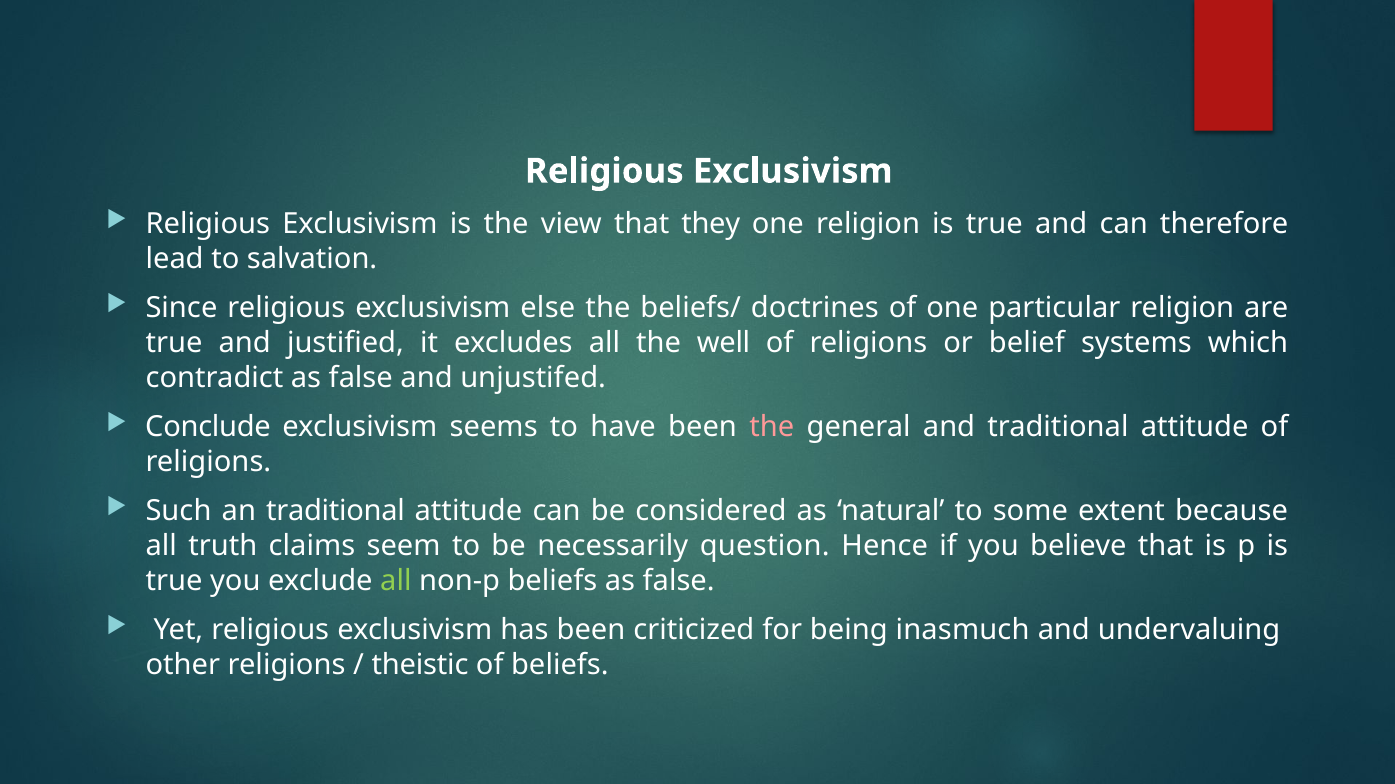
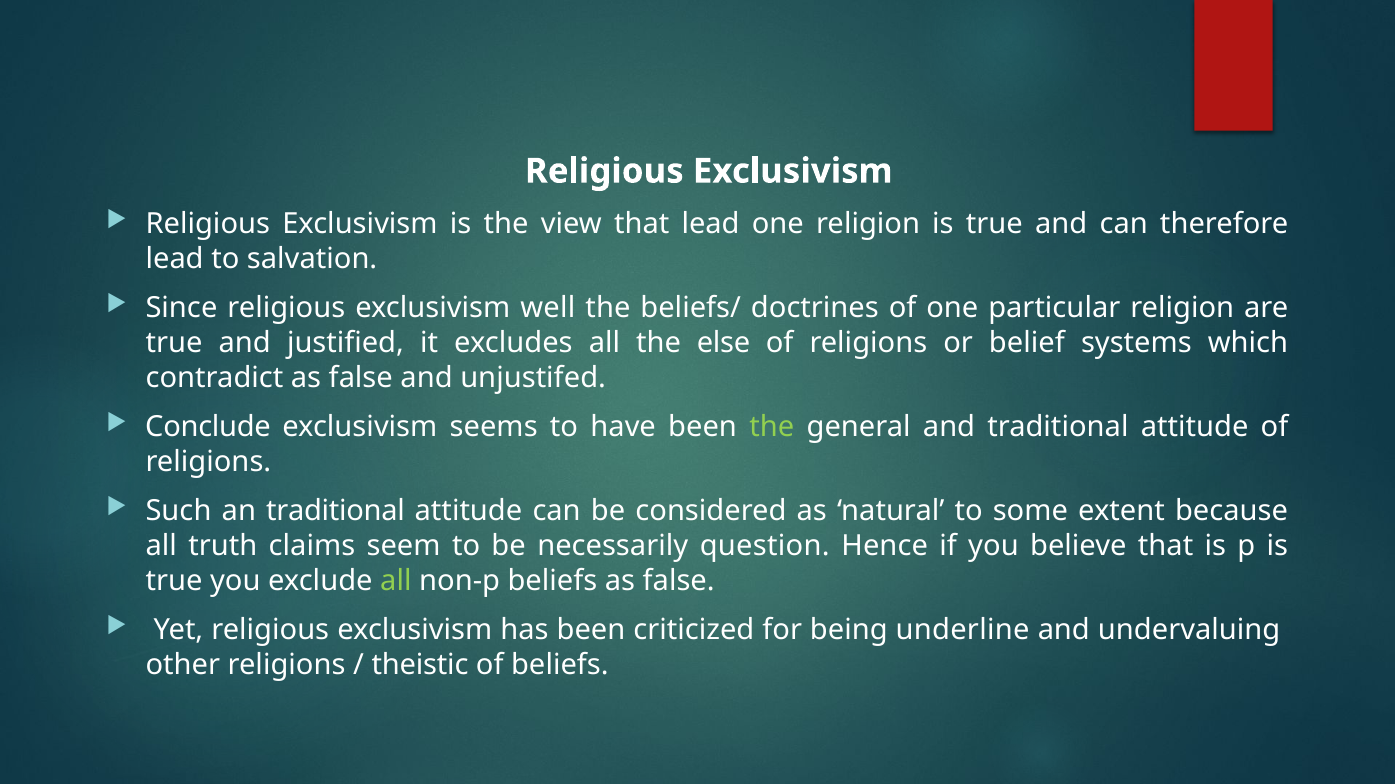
that they: they -> lead
else: else -> well
well: well -> else
the at (772, 427) colour: pink -> light green
inasmuch: inasmuch -> underline
